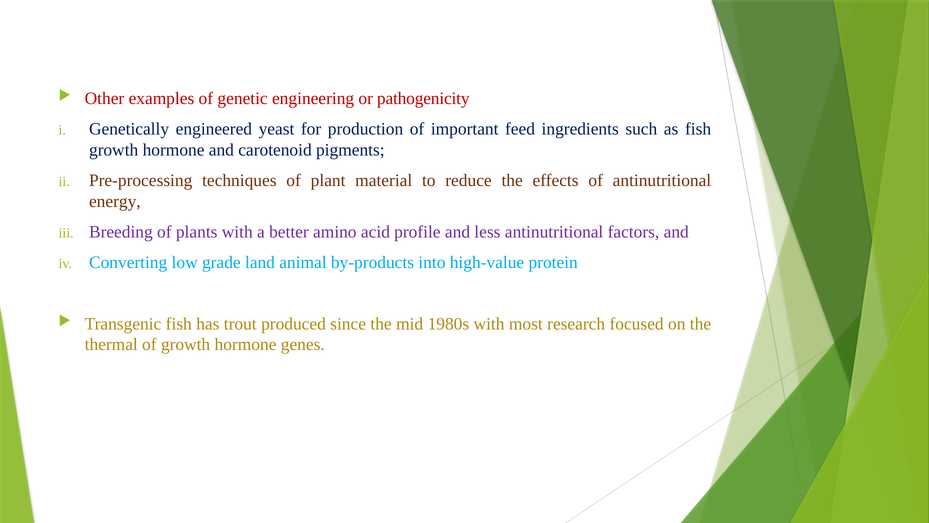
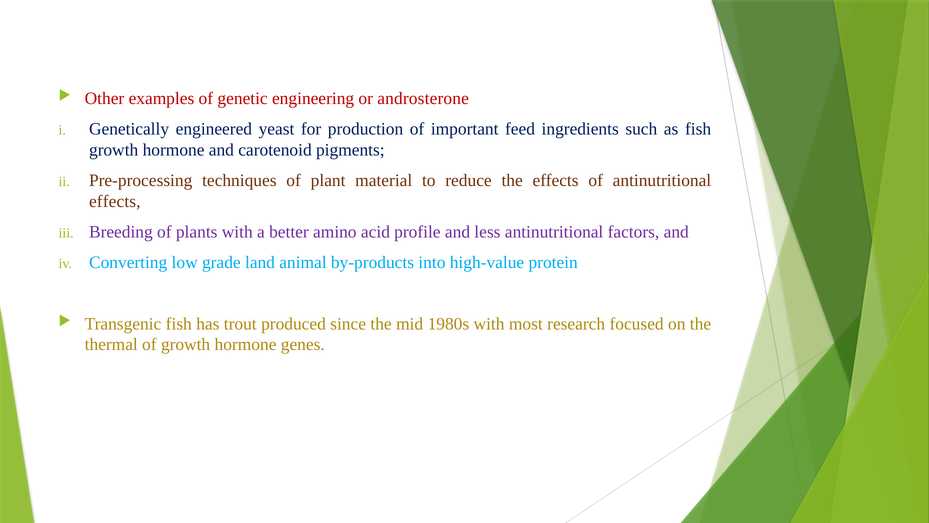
pathogenicity: pathogenicity -> androsterone
energy at (115, 201): energy -> effects
